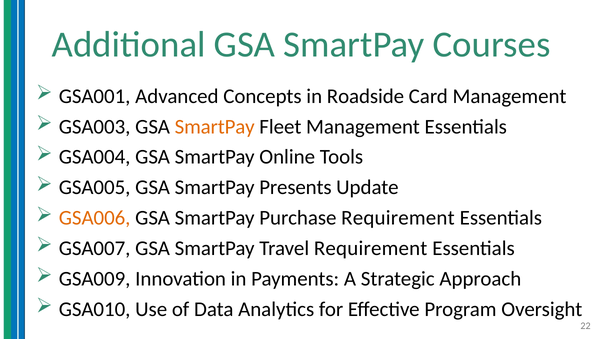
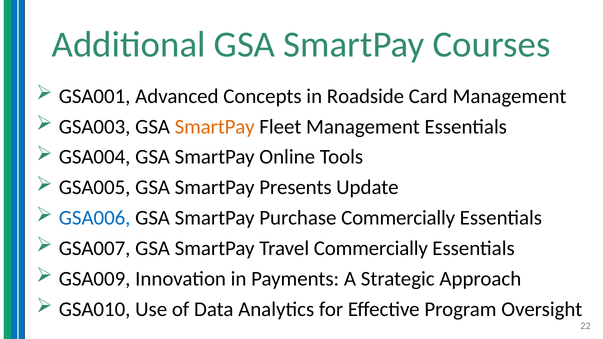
GSA006 colour: orange -> blue
Purchase Requirement: Requirement -> Commercially
Travel Requirement: Requirement -> Commercially
